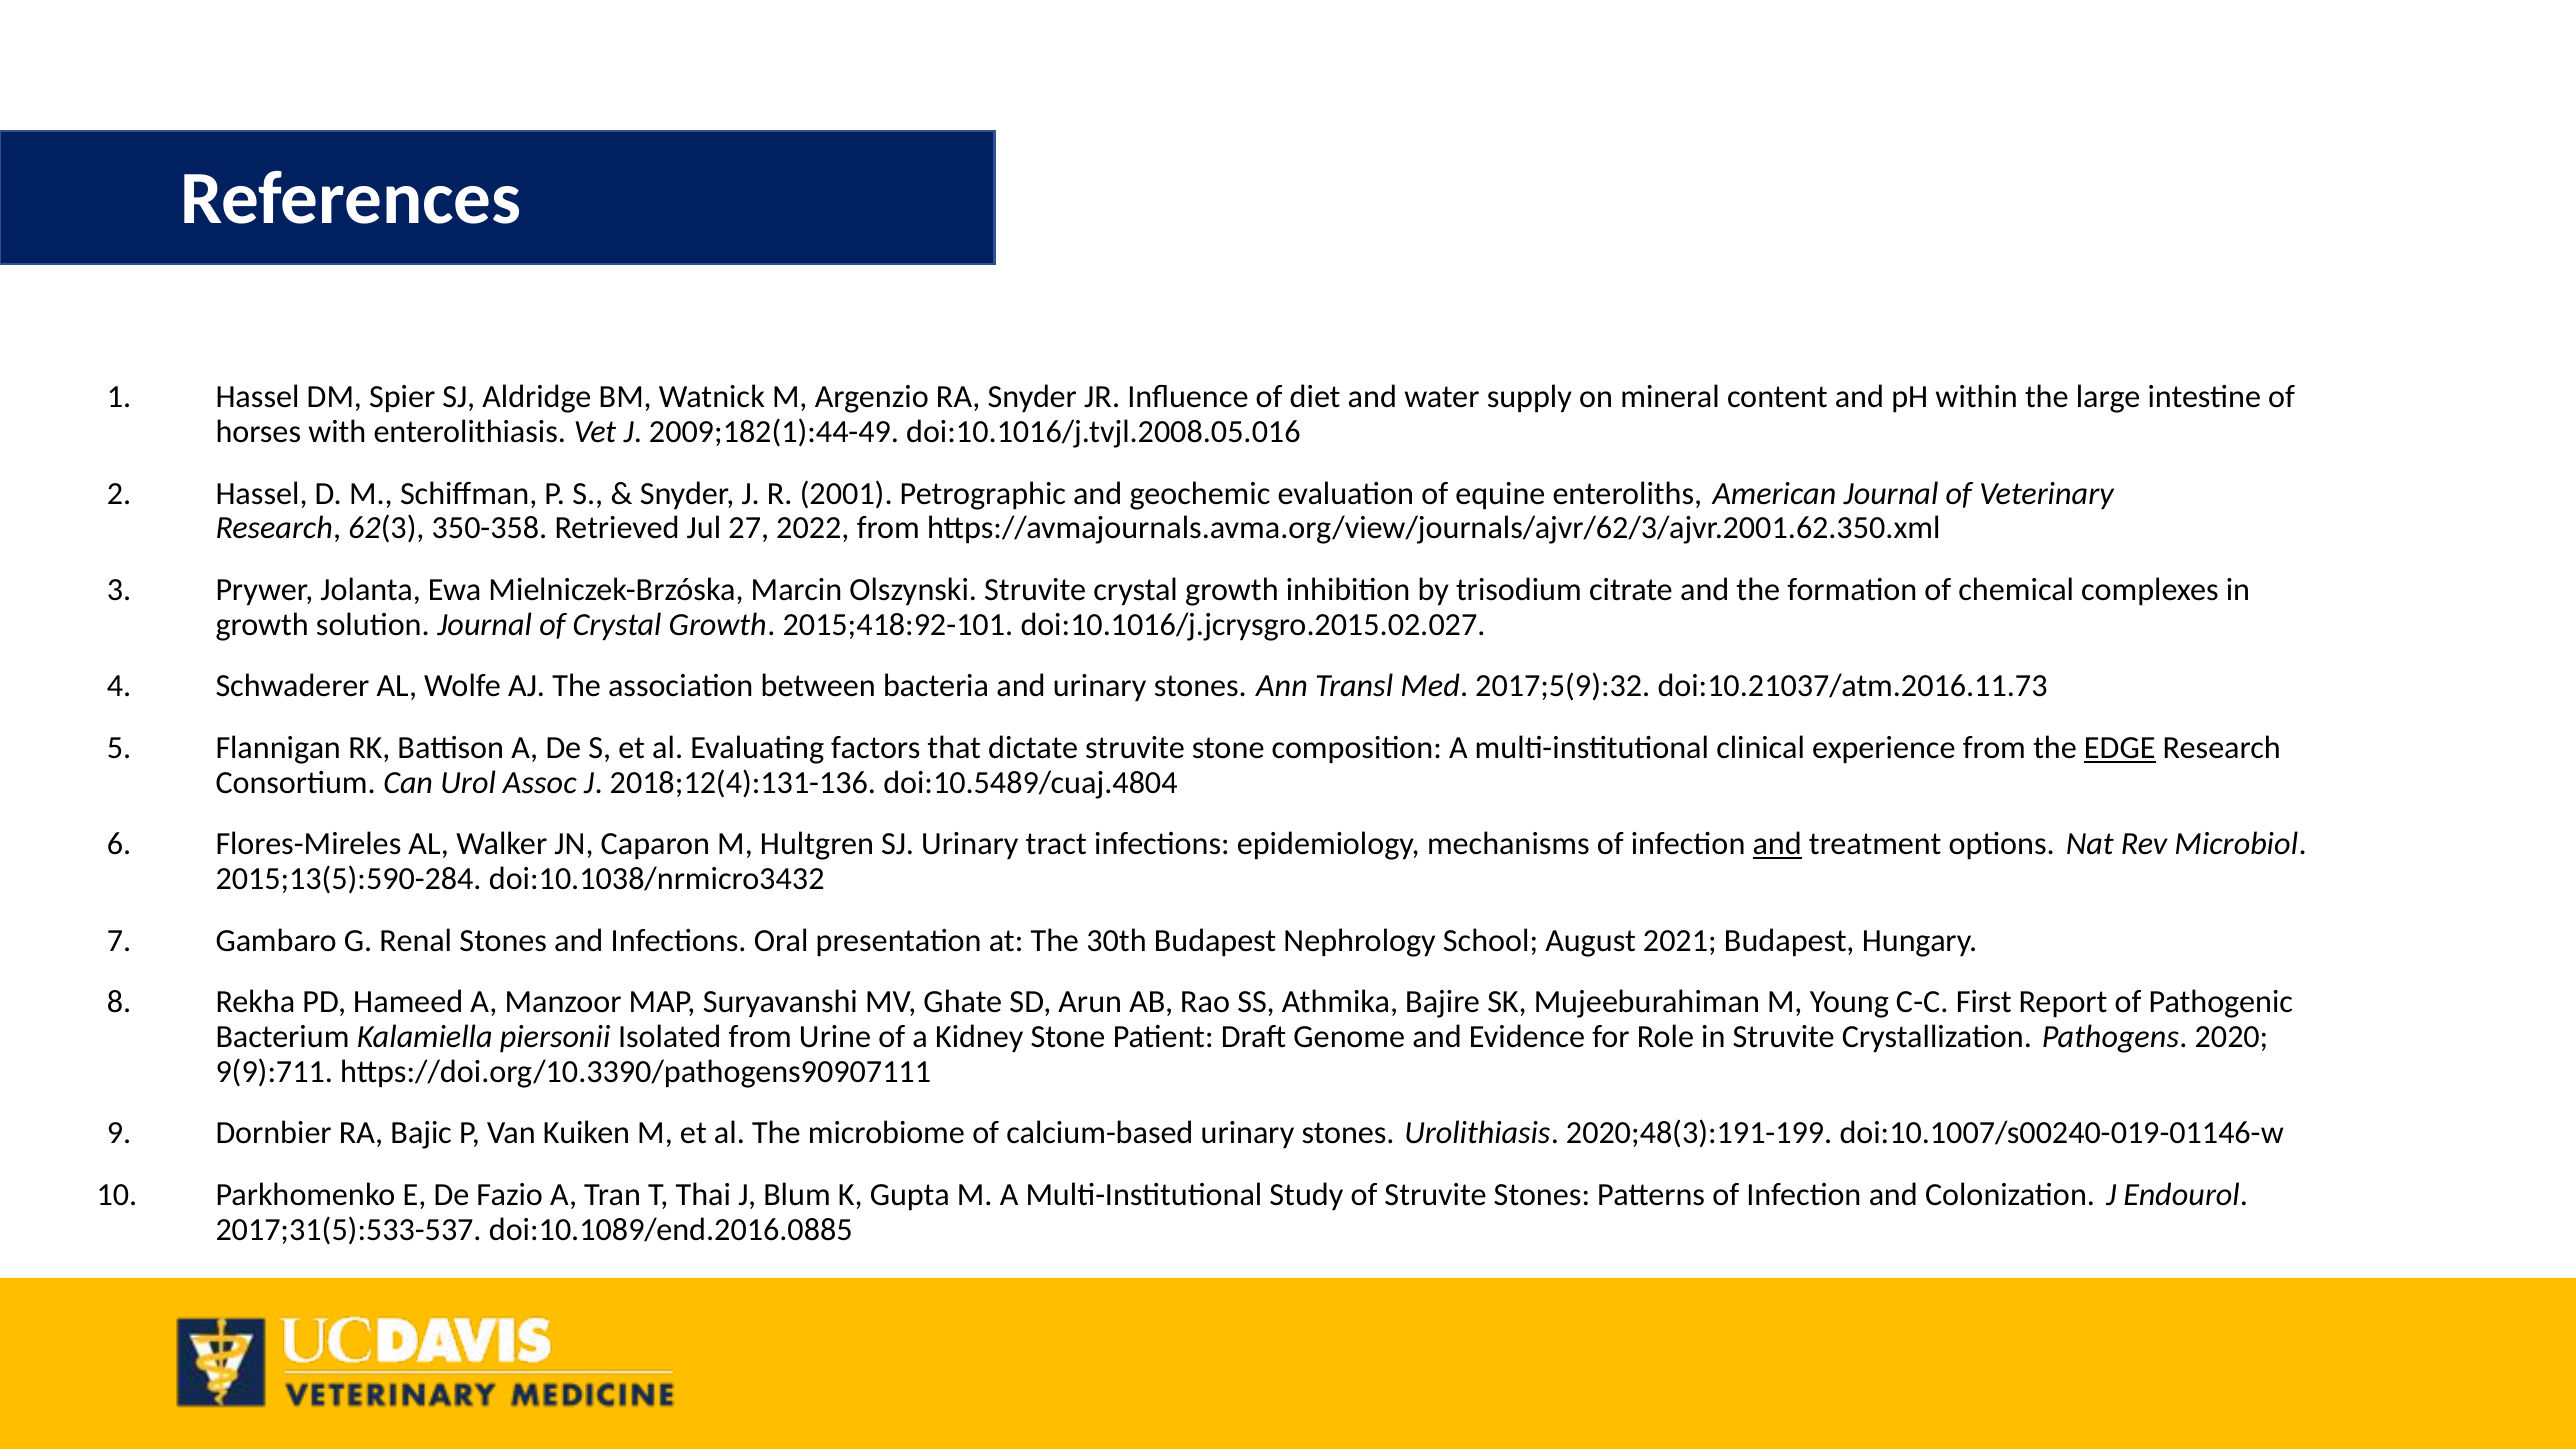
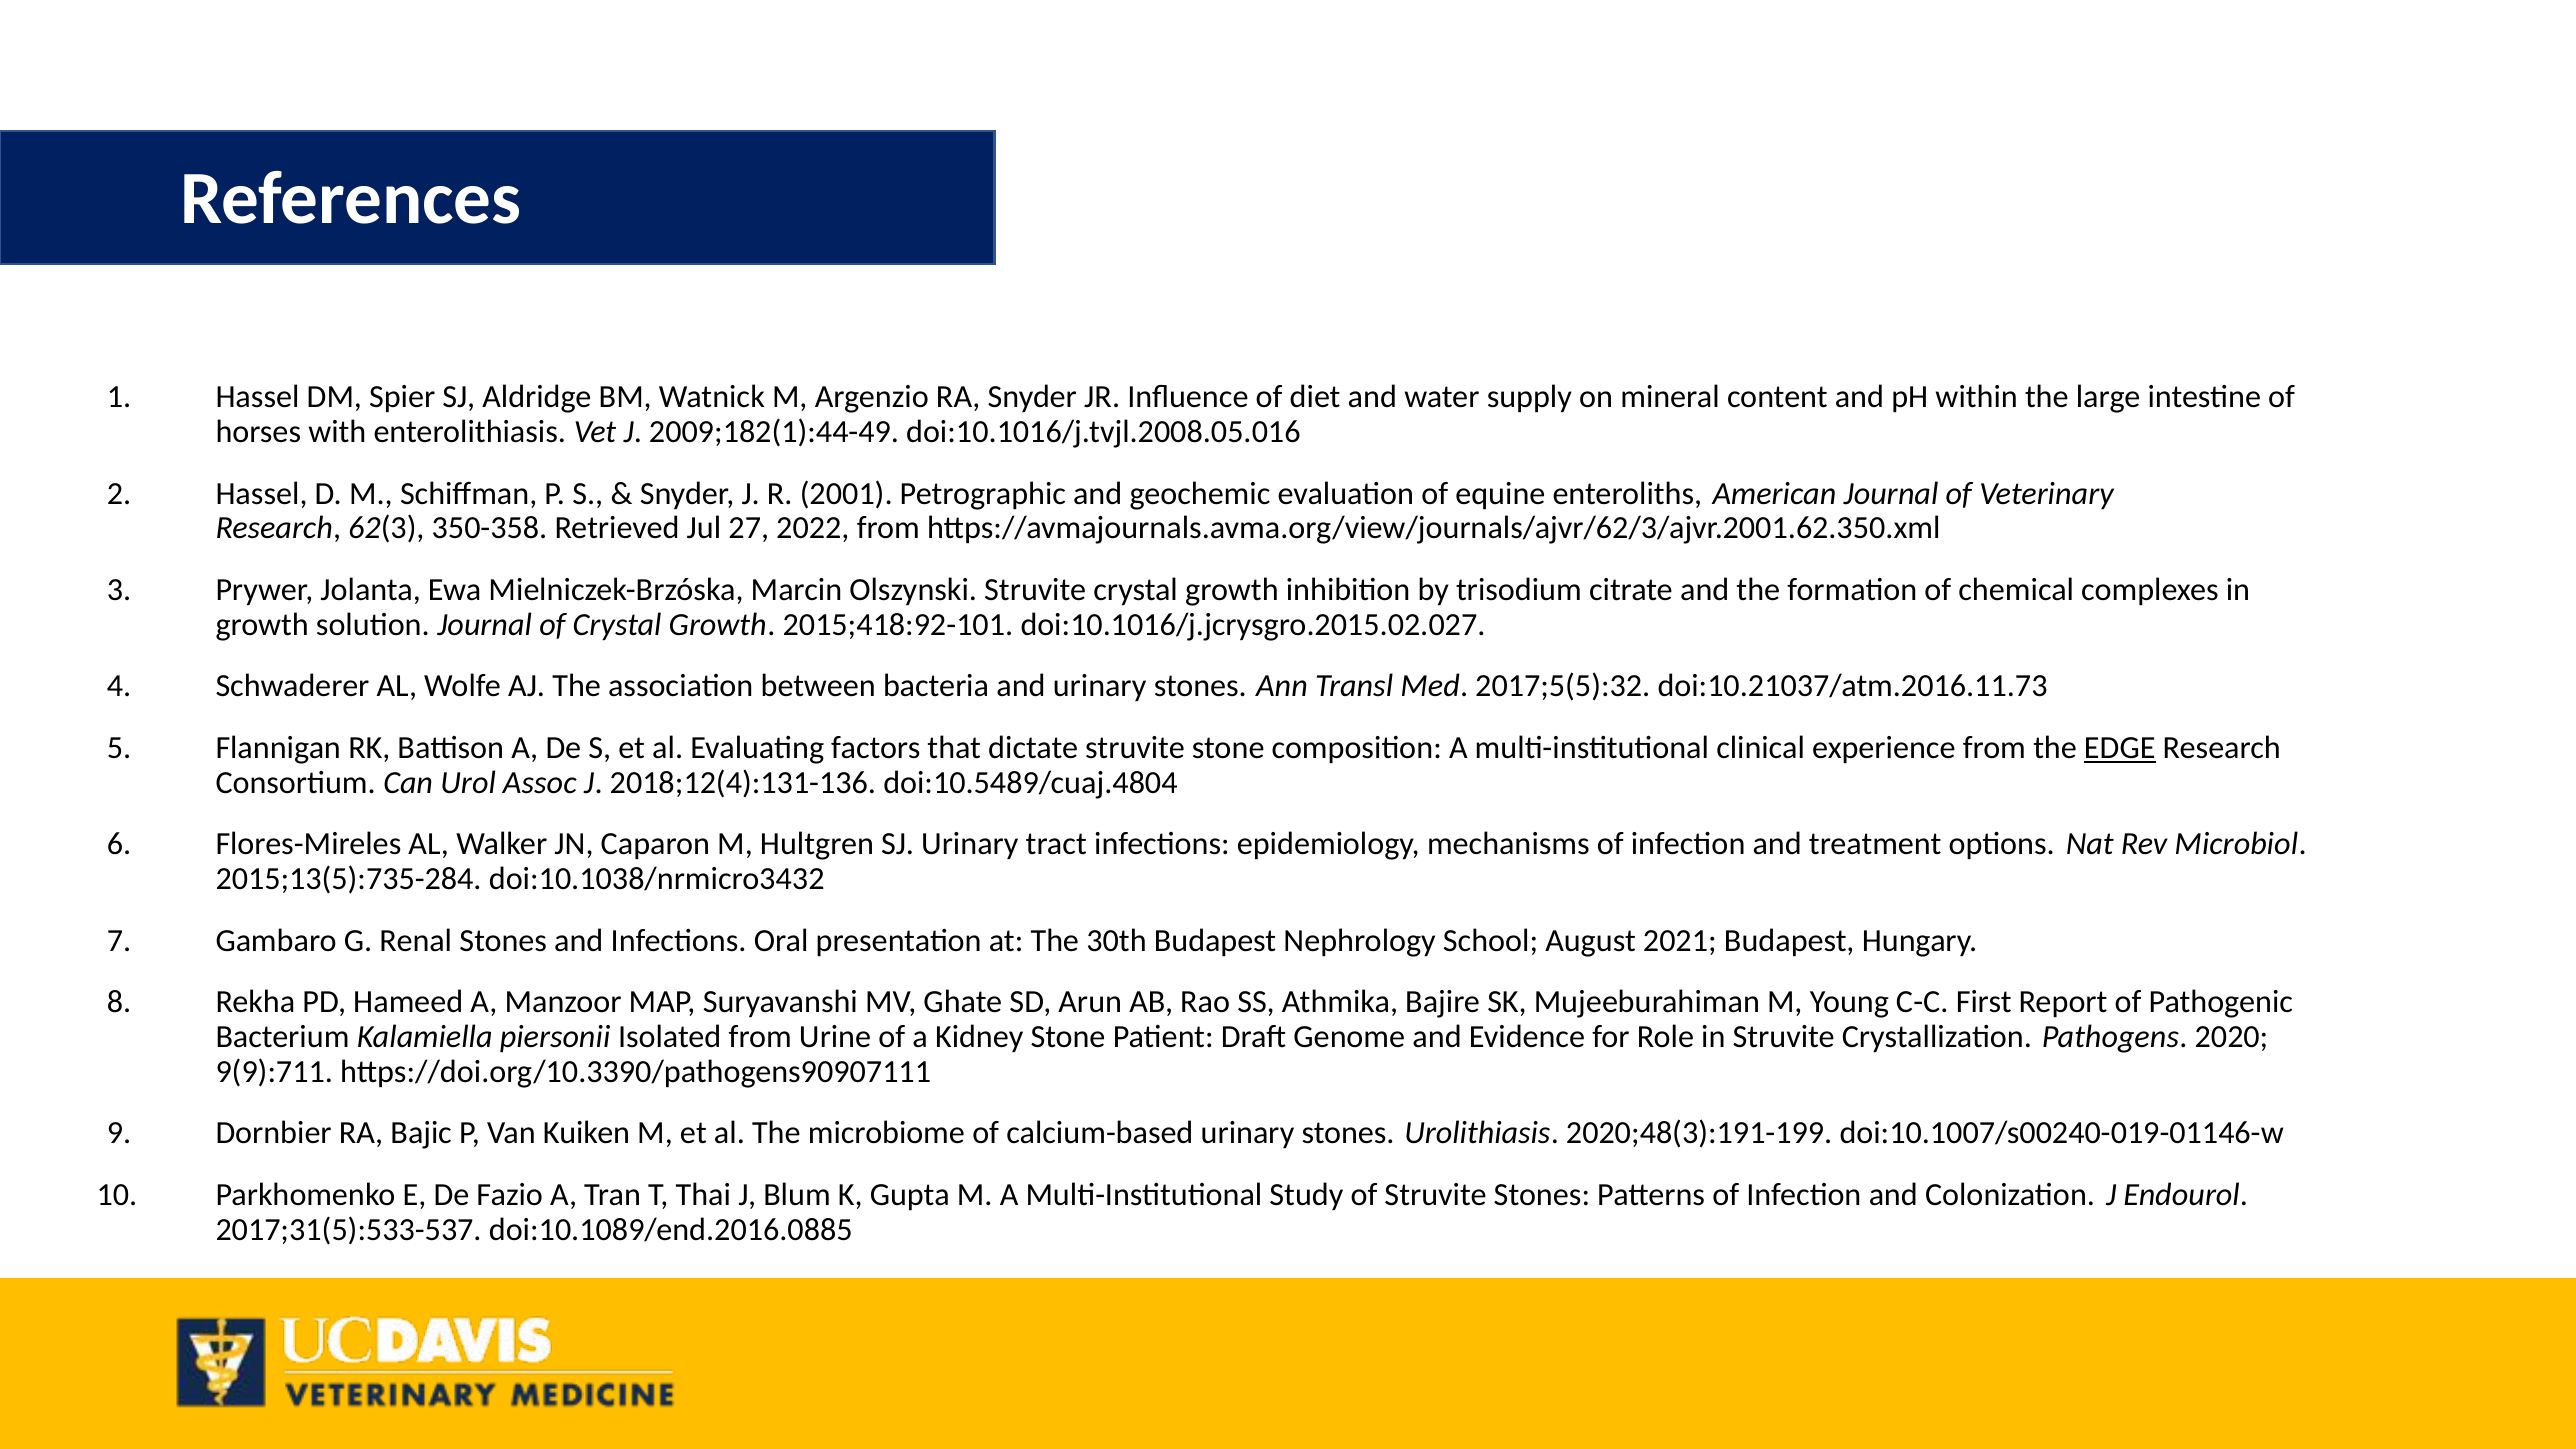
2017;5(9):32: 2017;5(9):32 -> 2017;5(5):32
and at (1777, 844) underline: present -> none
2015;13(5):590-284: 2015;13(5):590-284 -> 2015;13(5):735-284
